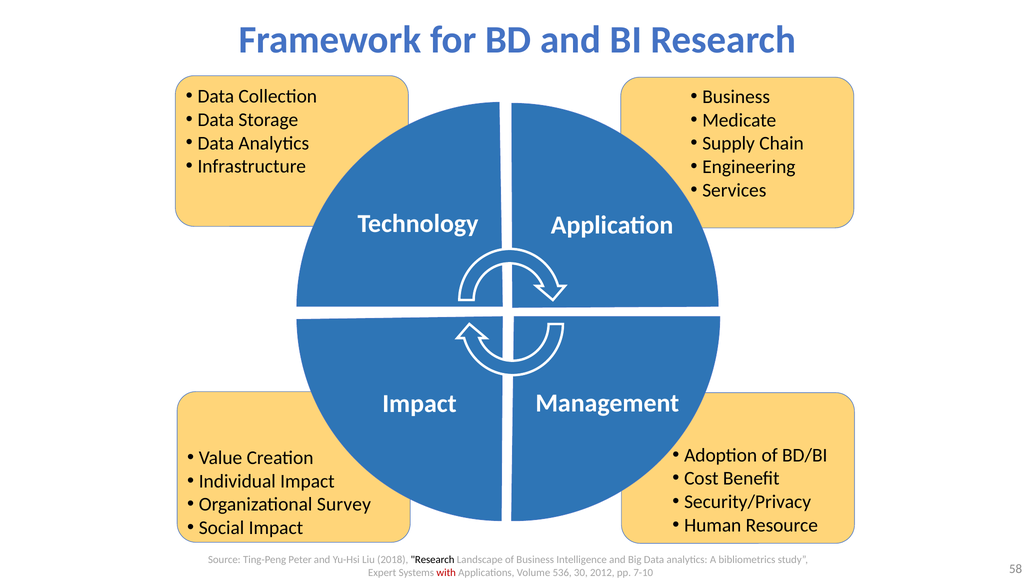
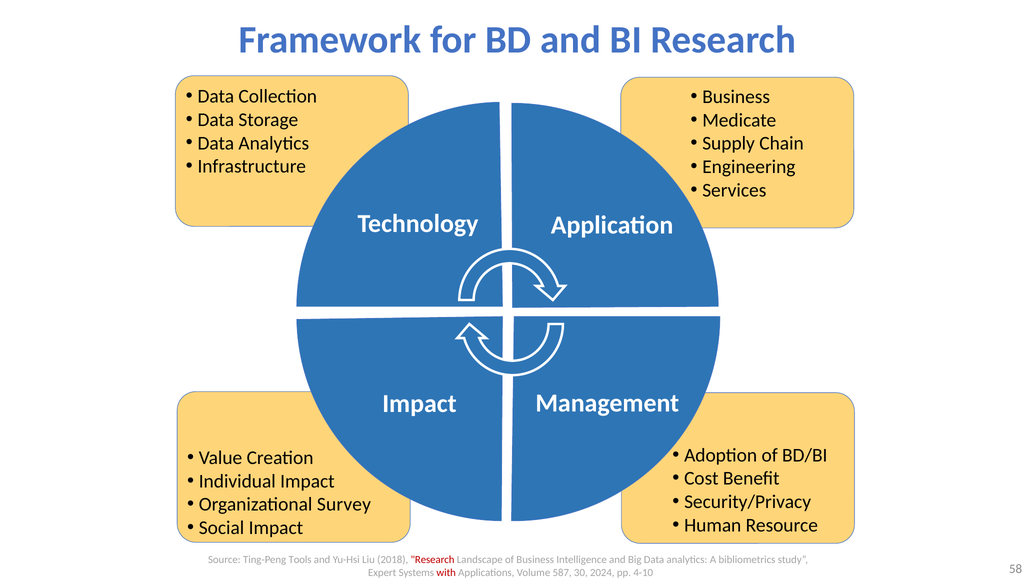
Peter: Peter -> Tools
Research at (433, 559) colour: black -> red
536: 536 -> 587
2012: 2012 -> 2024
7-10: 7-10 -> 4-10
